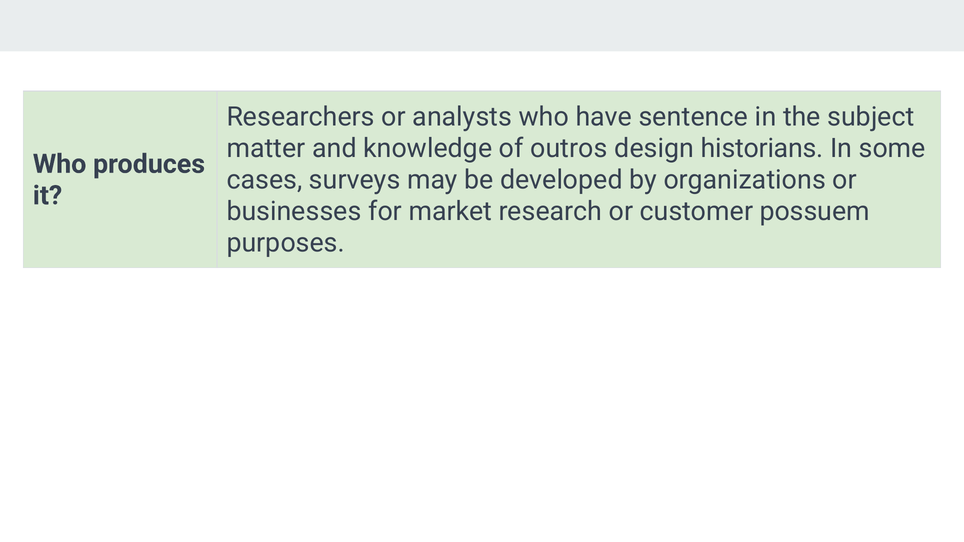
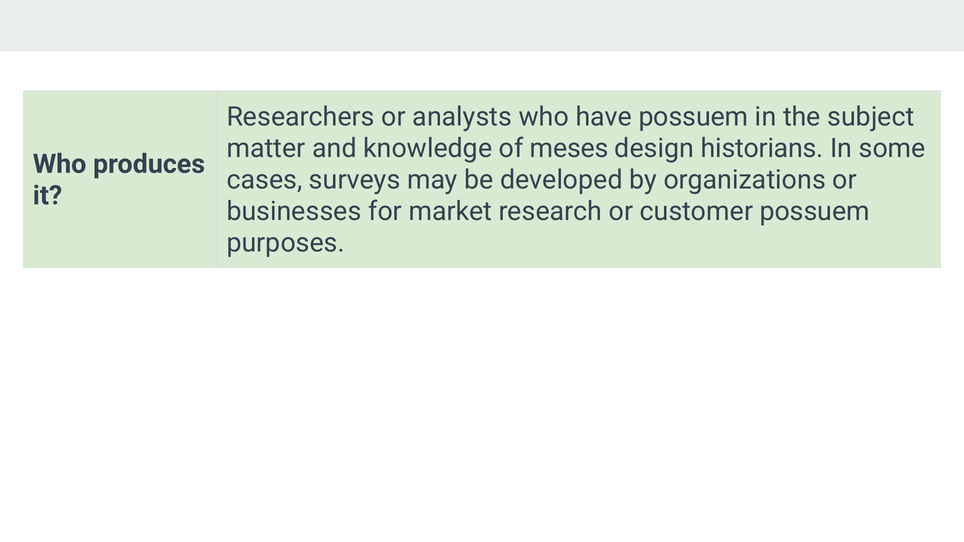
have sentence: sentence -> possuem
outros: outros -> meses
